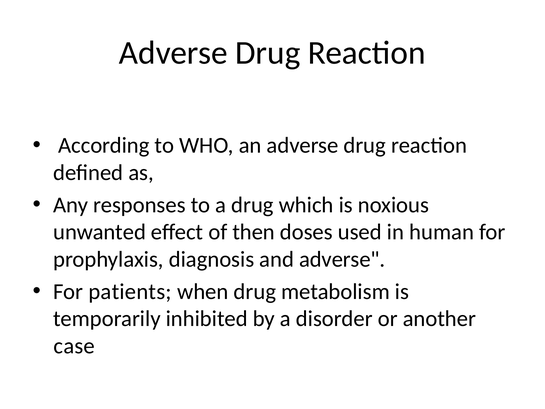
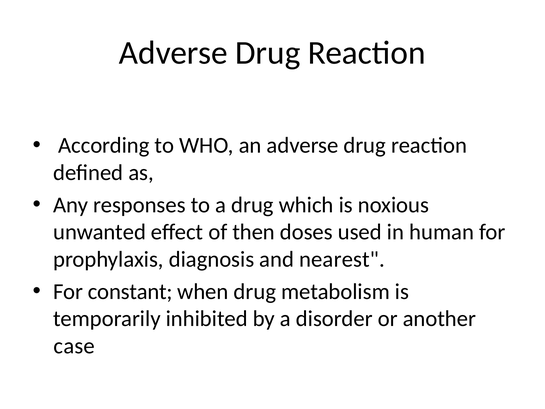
and adverse: adverse -> nearest
patients: patients -> constant
